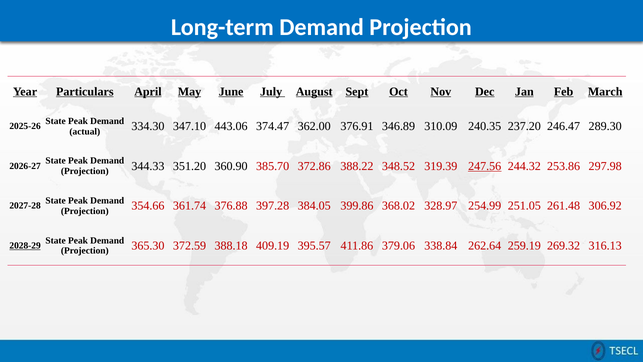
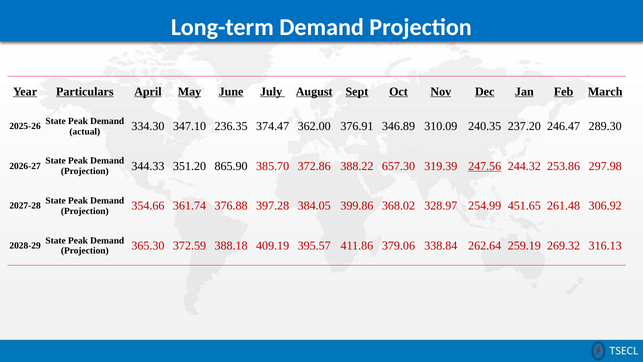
443.06: 443.06 -> 236.35
360.90: 360.90 -> 865.90
348.52: 348.52 -> 657.30
251.05: 251.05 -> 451.65
2028-29 underline: present -> none
